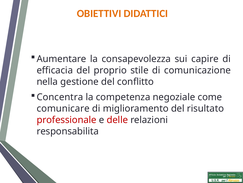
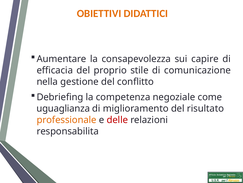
Concentra: Concentra -> Debriefing
comunicare: comunicare -> uguaglianza
professionale colour: red -> orange
